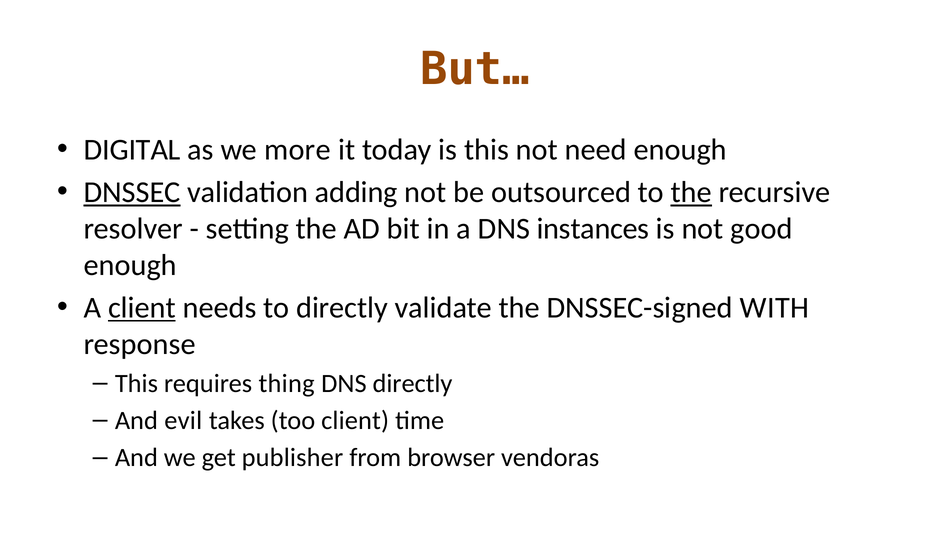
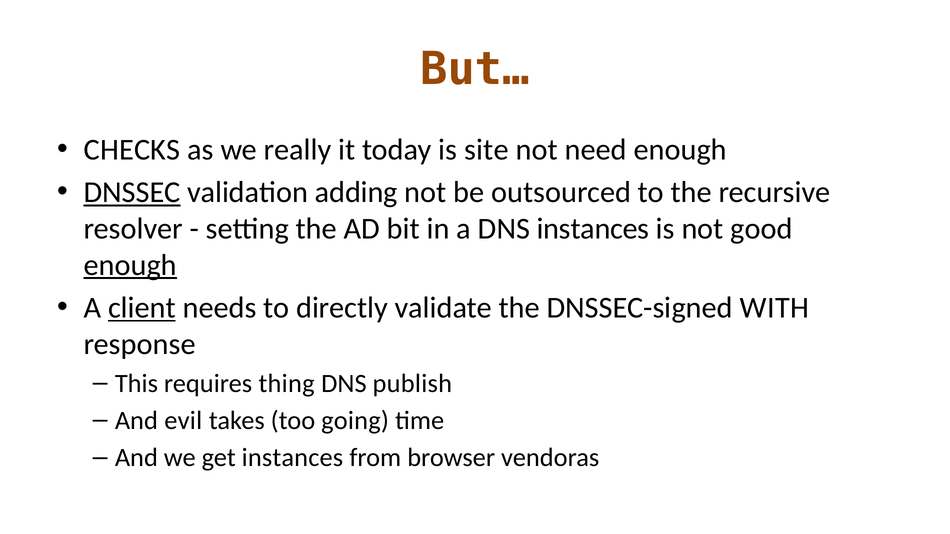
DIGITAL: DIGITAL -> CHECKS
more: more -> really
is this: this -> site
the at (691, 192) underline: present -> none
enough at (130, 265) underline: none -> present
DNS directly: directly -> publish
too client: client -> going
get publisher: publisher -> instances
